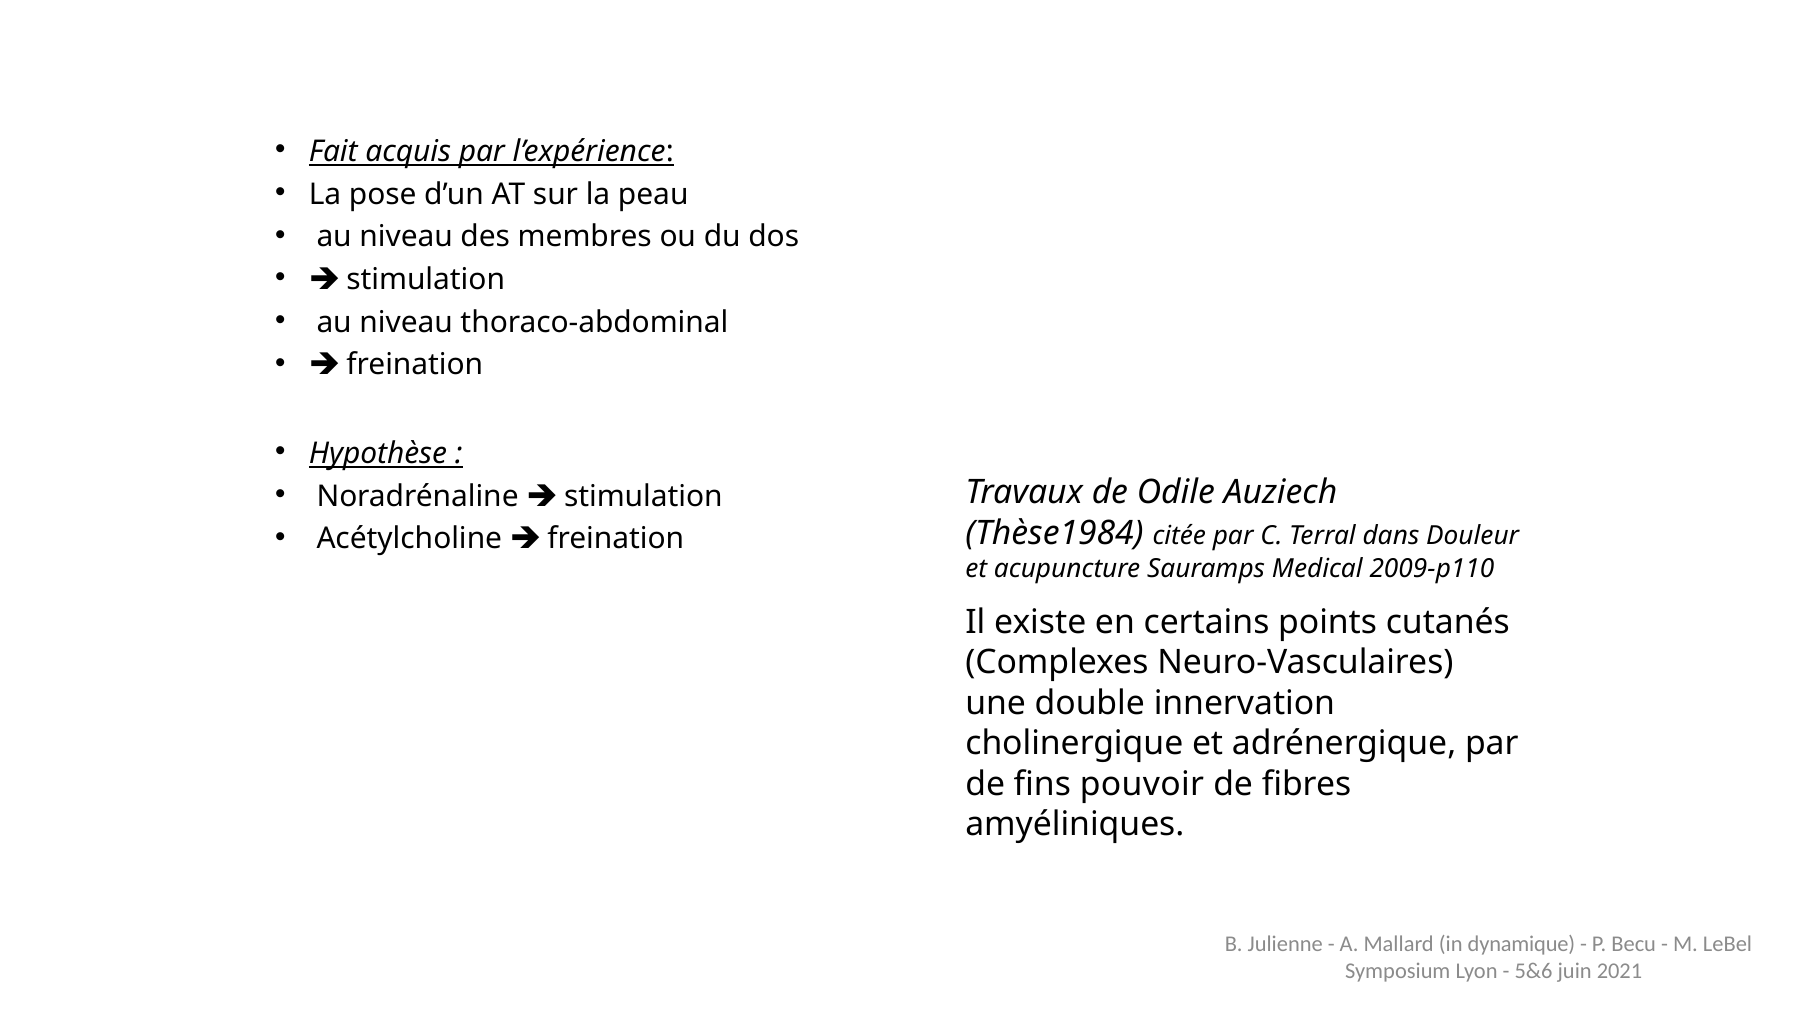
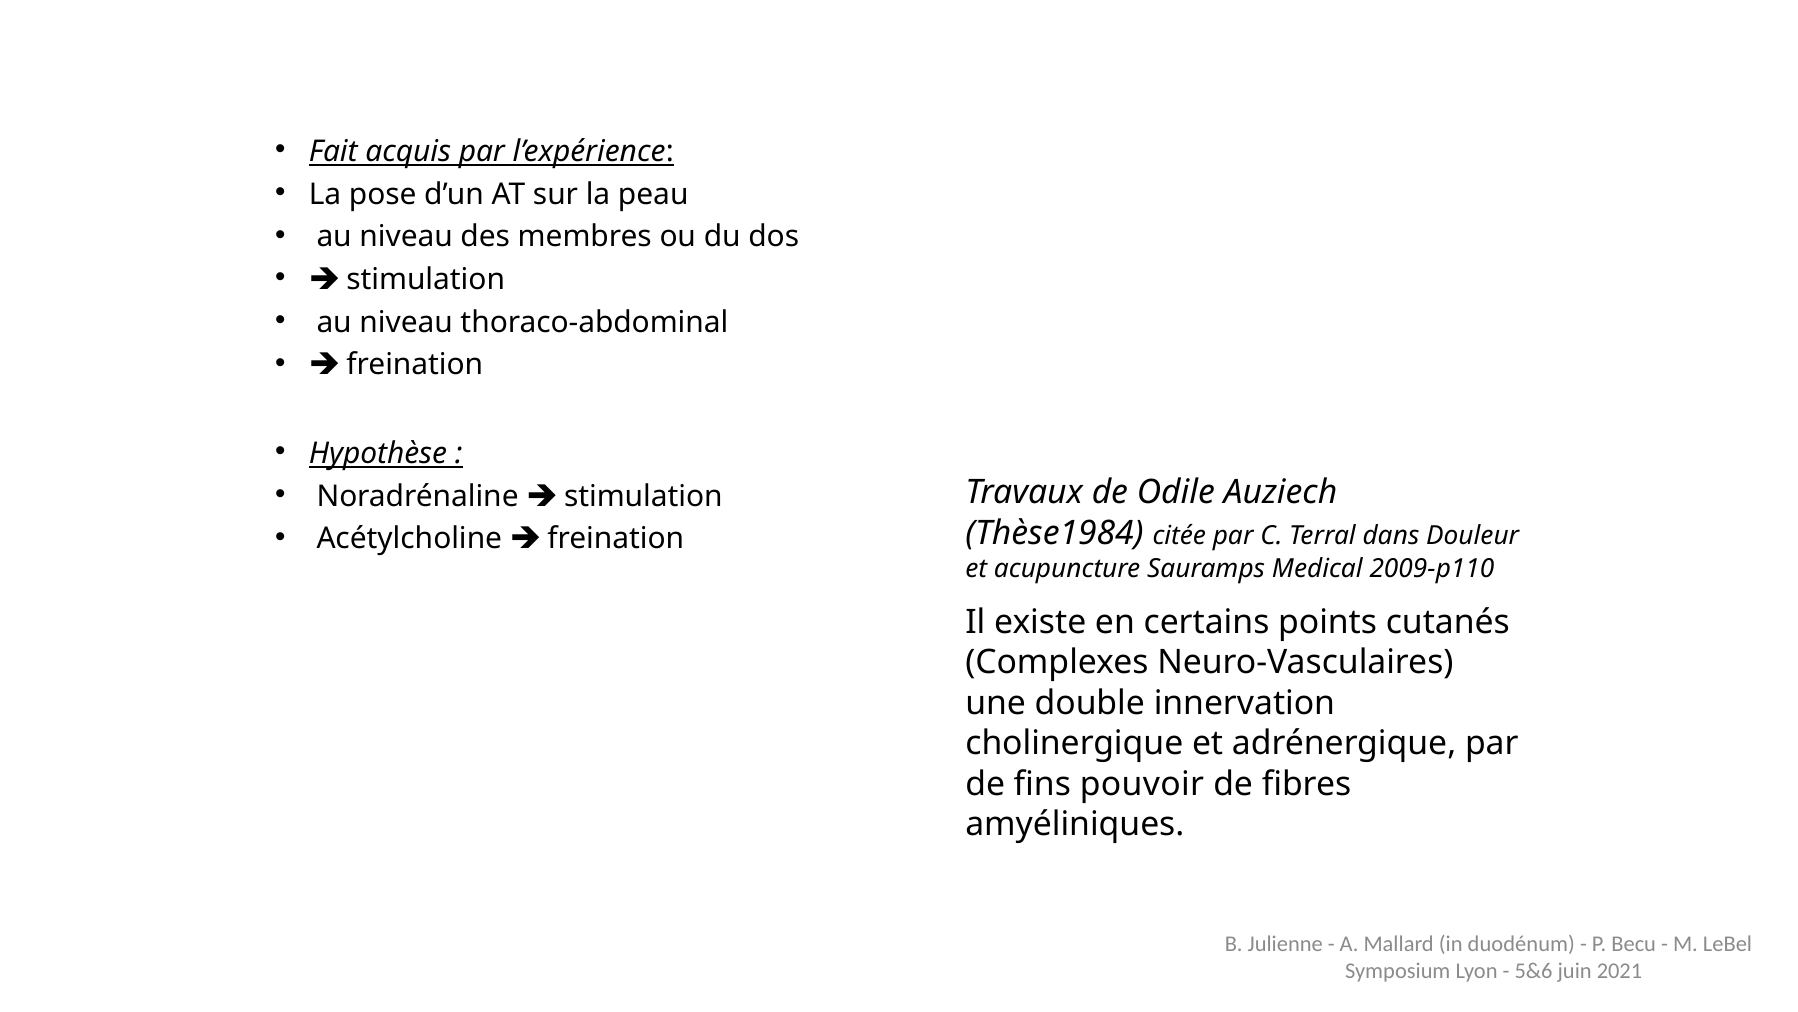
dynamique: dynamique -> duodénum
